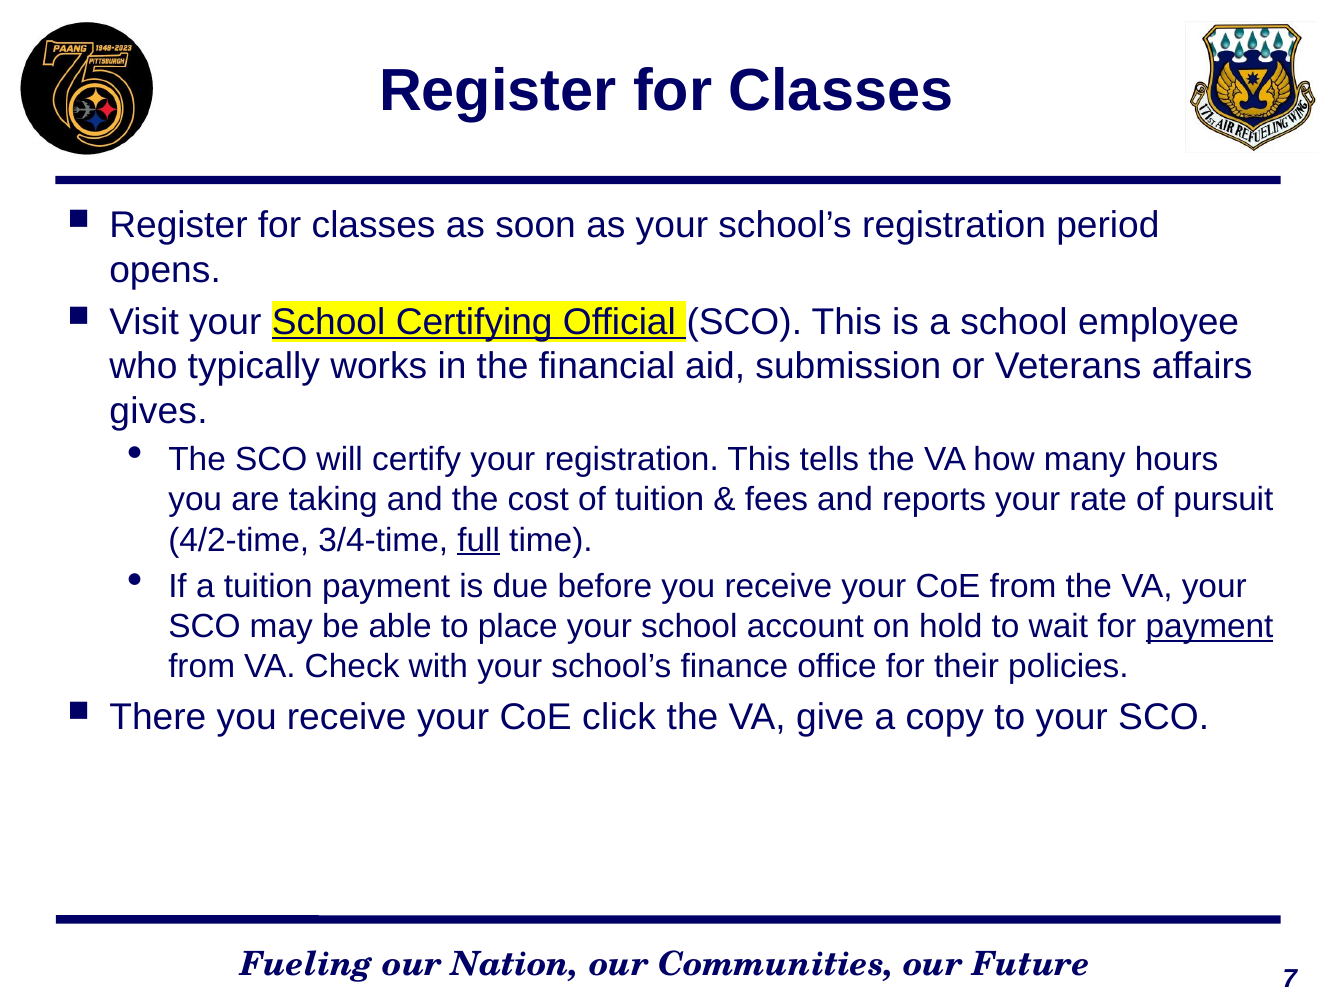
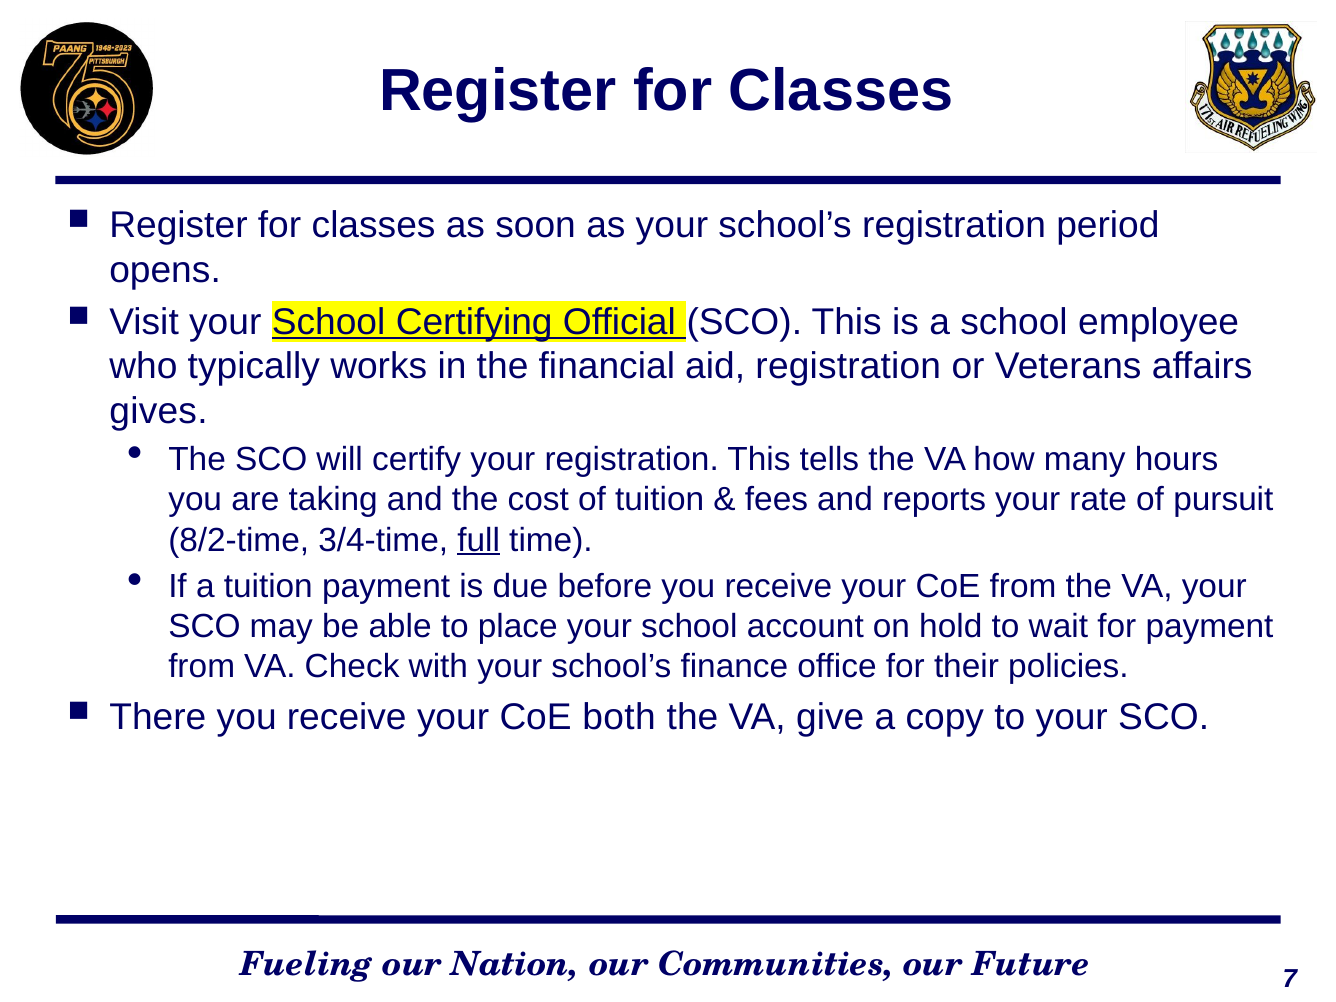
aid submission: submission -> registration
4/2-time: 4/2-time -> 8/2-time
payment at (1209, 627) underline: present -> none
click: click -> both
